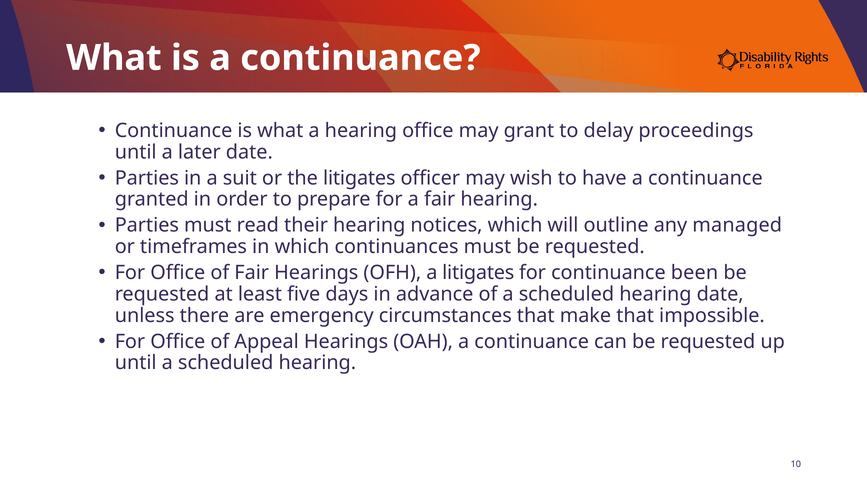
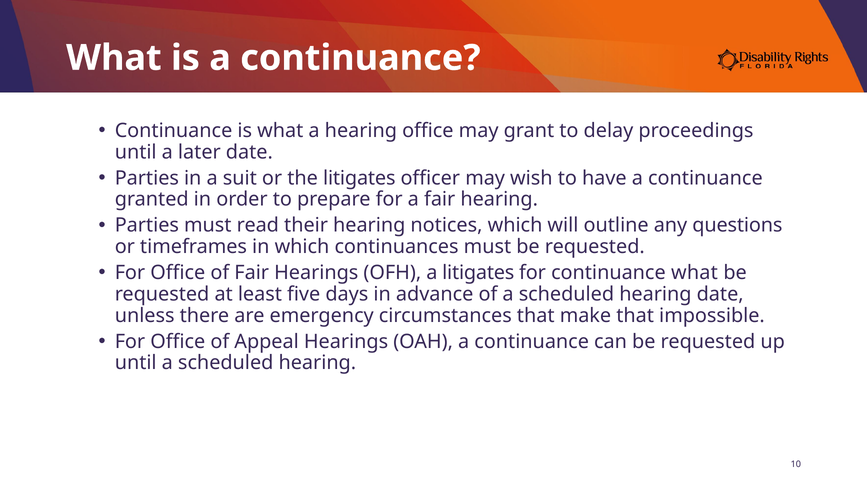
managed: managed -> questions
continuance been: been -> what
